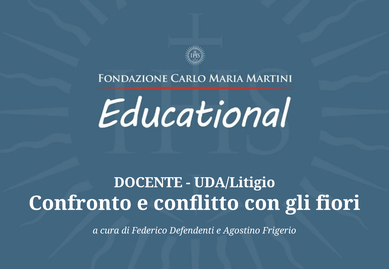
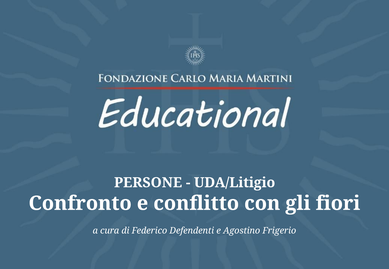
DOCENTE: DOCENTE -> PERSONE
